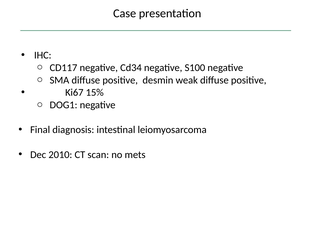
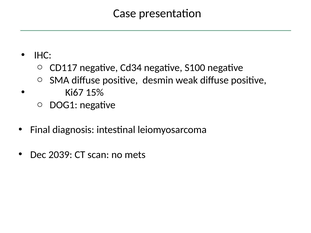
2010: 2010 -> 2039
